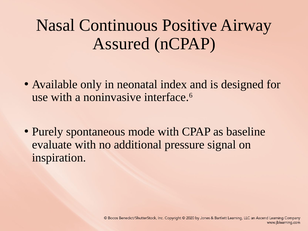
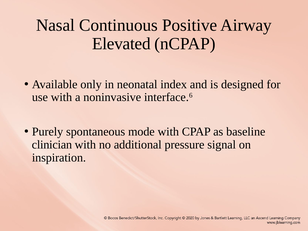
Assured: Assured -> Elevated
evaluate: evaluate -> clinician
